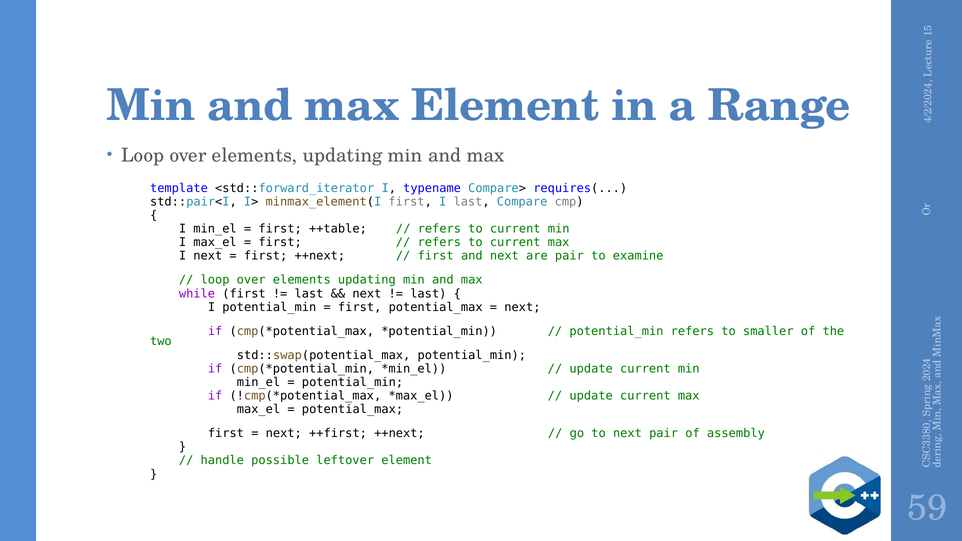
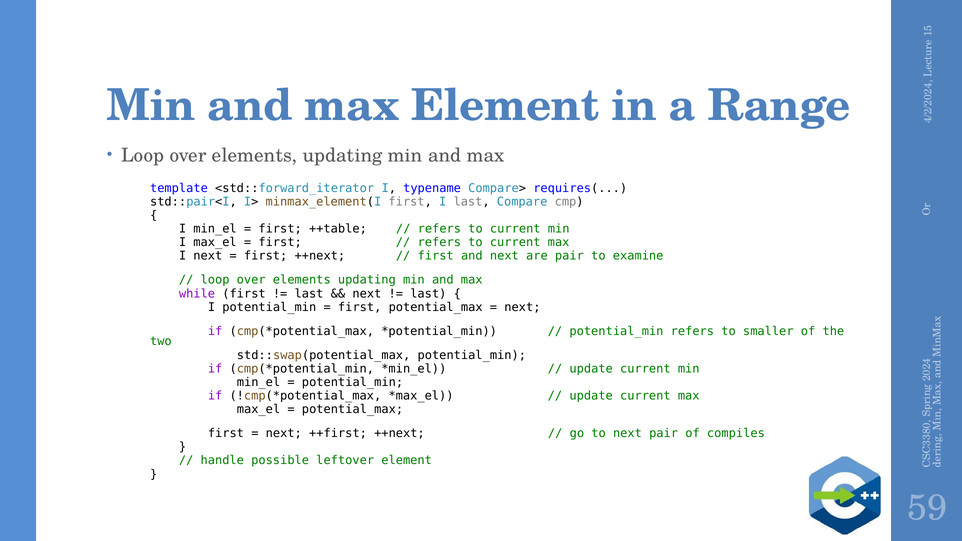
assembly: assembly -> compiles
